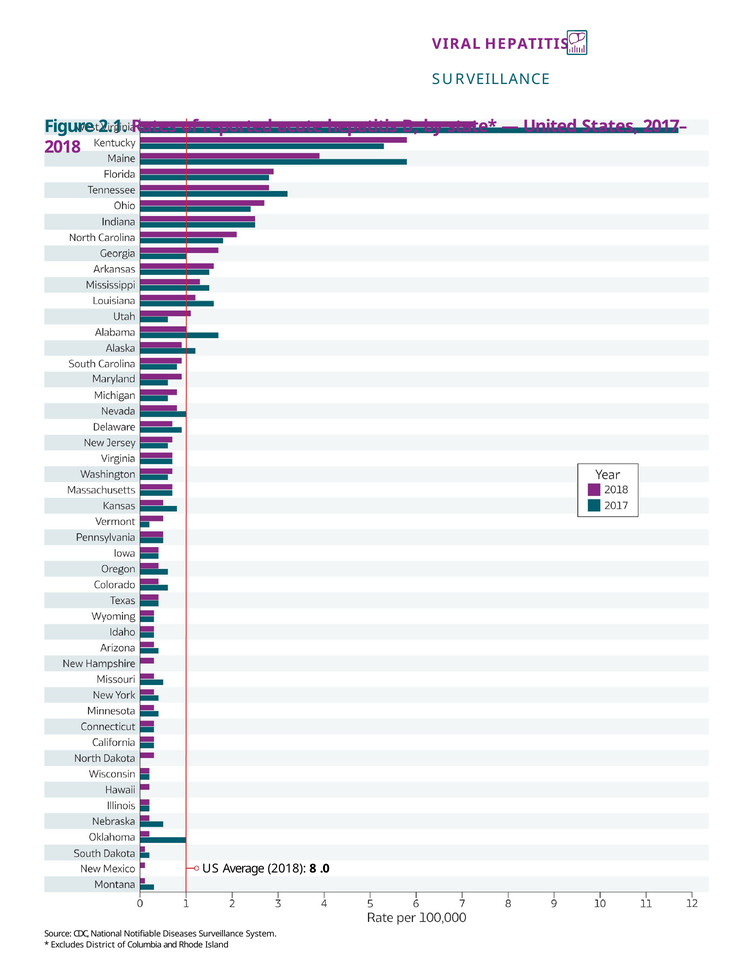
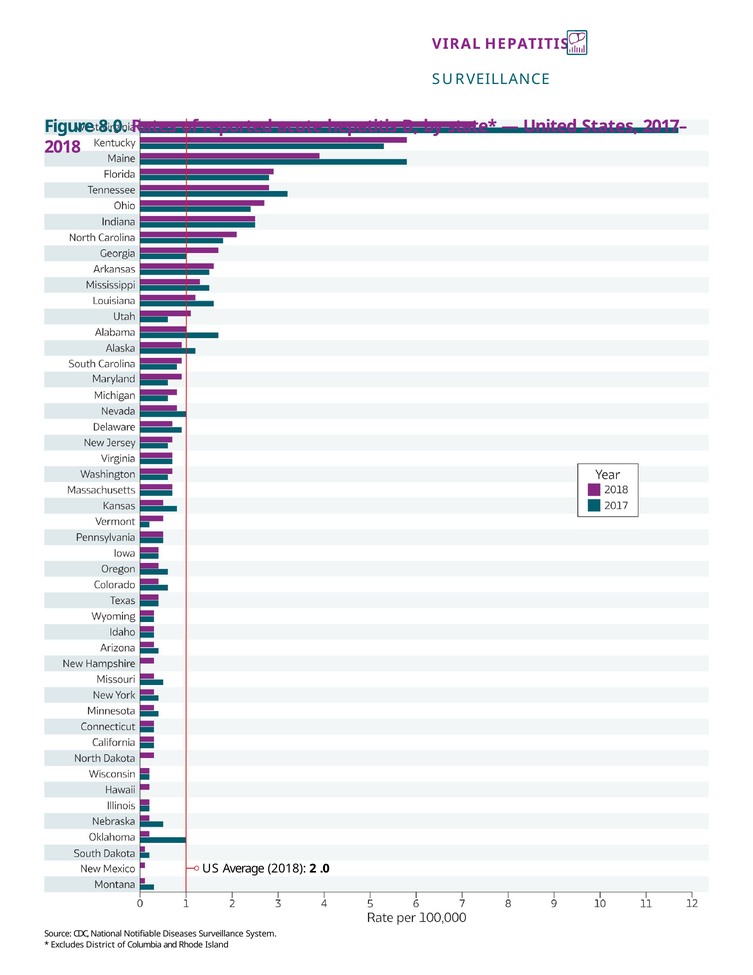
2.1: 2.1 -> 8.0
8: 8 -> 2
